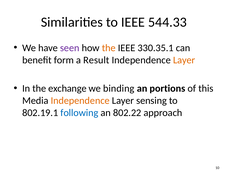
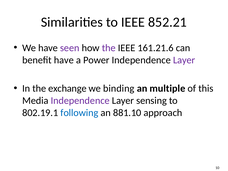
544.33: 544.33 -> 852.21
the at (109, 48) colour: orange -> purple
330.35.1: 330.35.1 -> 161.21.6
benefit form: form -> have
Result: Result -> Power
Layer at (184, 60) colour: orange -> purple
portions: portions -> multiple
Independence at (80, 101) colour: orange -> purple
802.22: 802.22 -> 881.10
